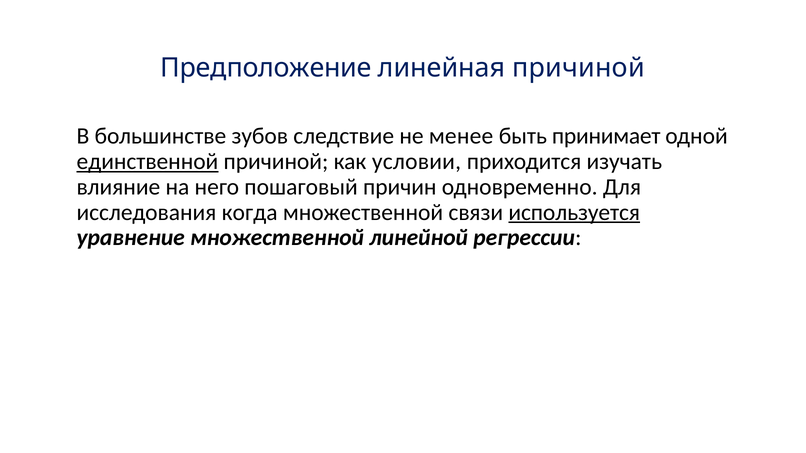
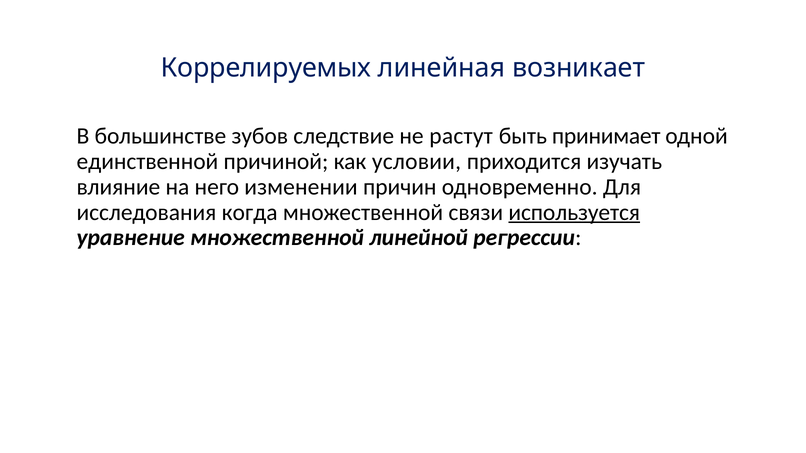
Предположение: Предположение -> Коррелируемых
линейная причиной: причиной -> возникает
менее: менее -> растут
единственной underline: present -> none
пошаговый: пошаговый -> изменении
